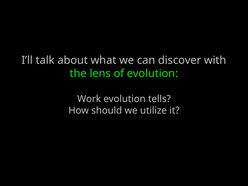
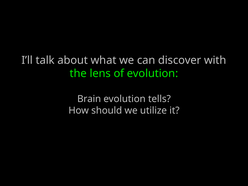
Work: Work -> Brain
